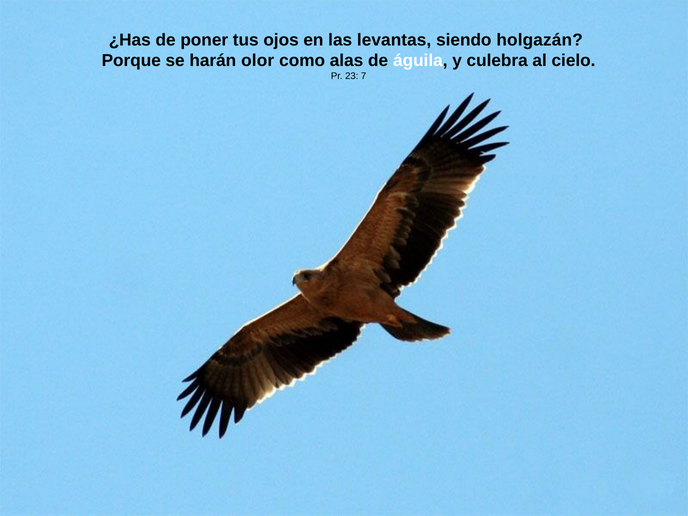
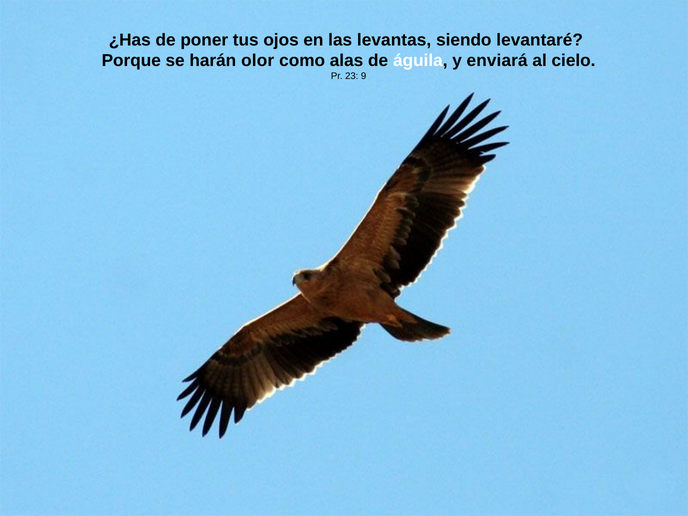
holgazán: holgazán -> levantaré
culebra: culebra -> enviará
7: 7 -> 9
